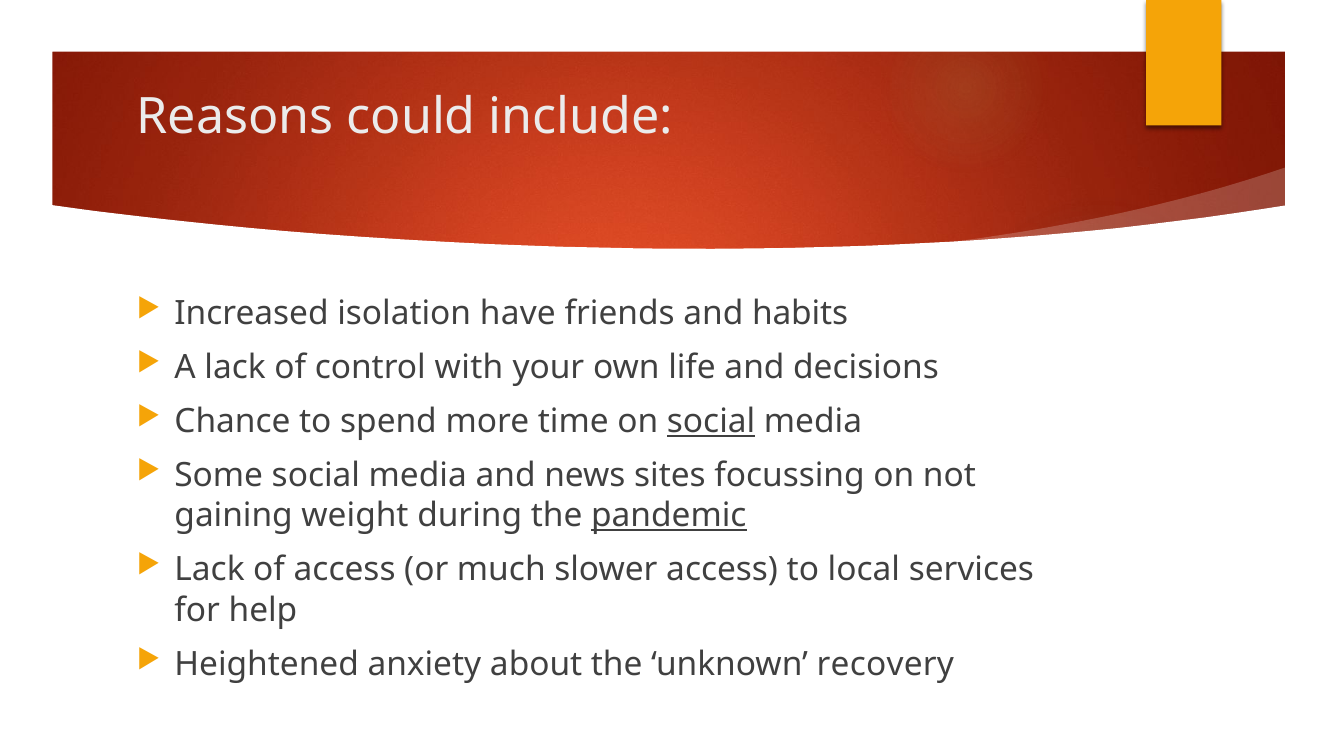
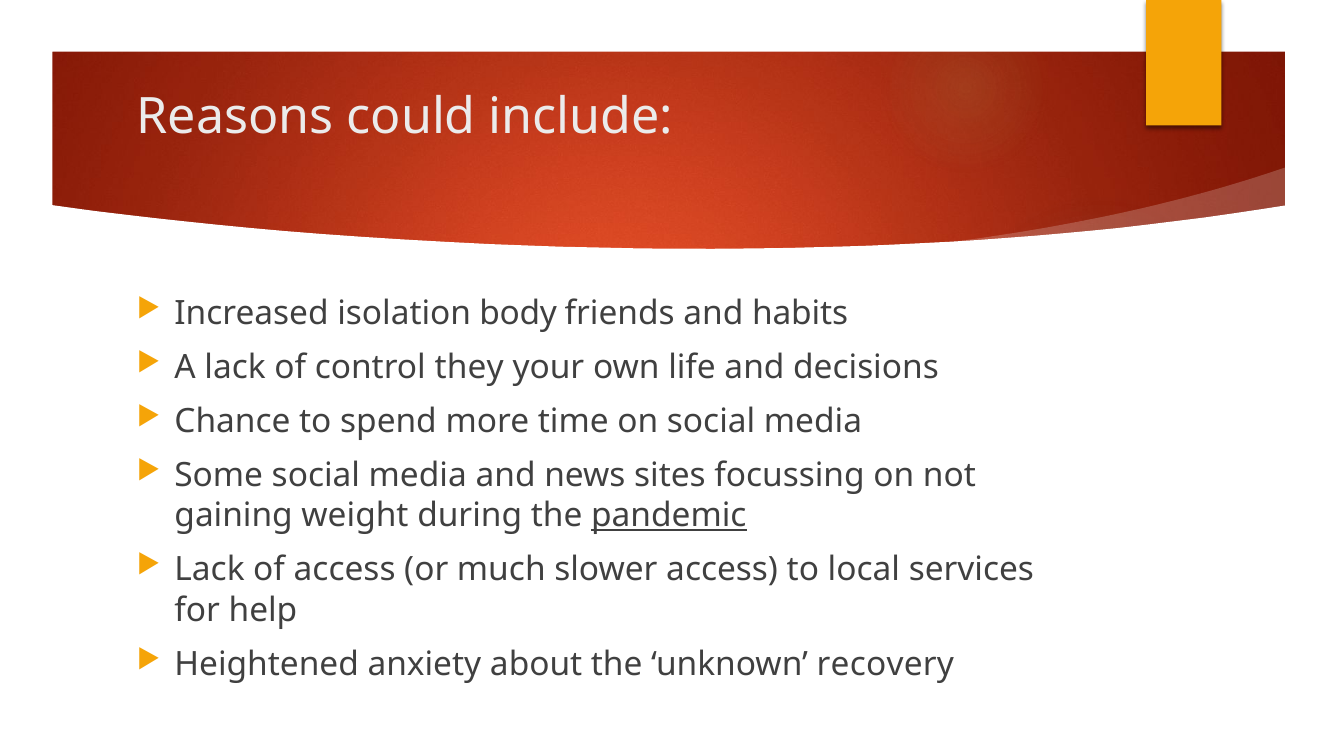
have: have -> body
with: with -> they
social at (711, 421) underline: present -> none
